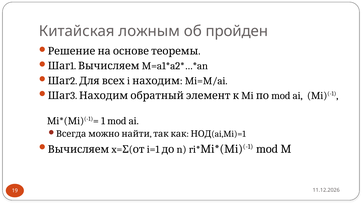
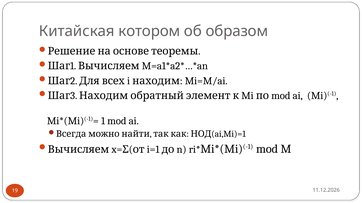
ложным: ложным -> котором
пройден: пройден -> образом
